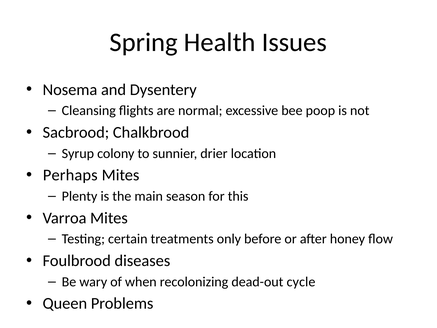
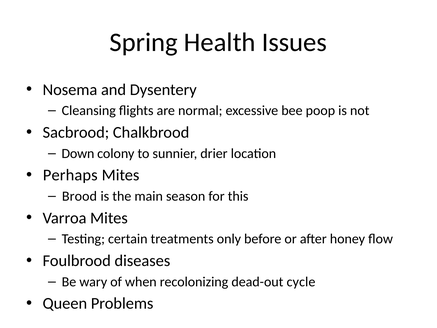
Syrup: Syrup -> Down
Plenty: Plenty -> Brood
